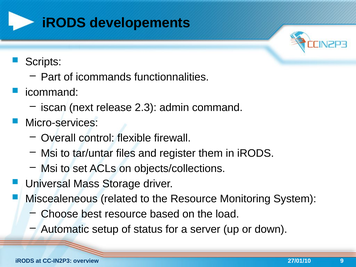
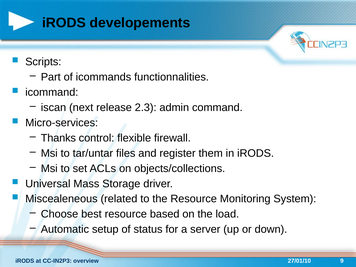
Overall: Overall -> Thanks
